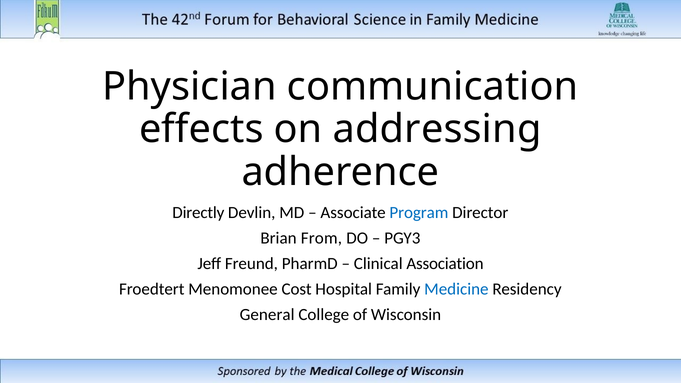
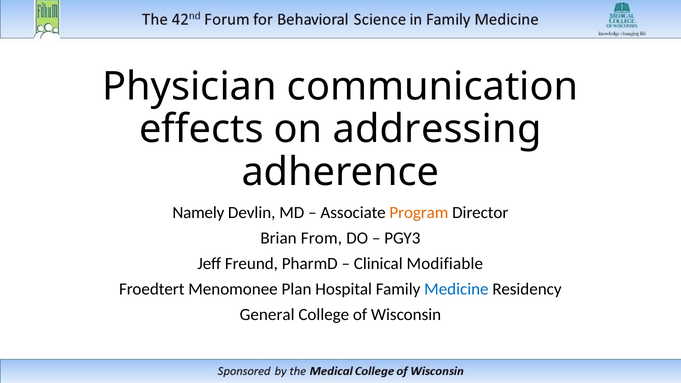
Directly: Directly -> Namely
Program colour: blue -> orange
Association: Association -> Modifiable
Cost: Cost -> Plan
